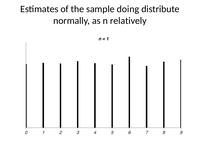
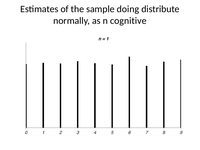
relatively: relatively -> cognitive
